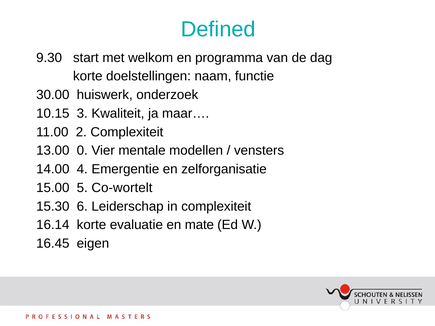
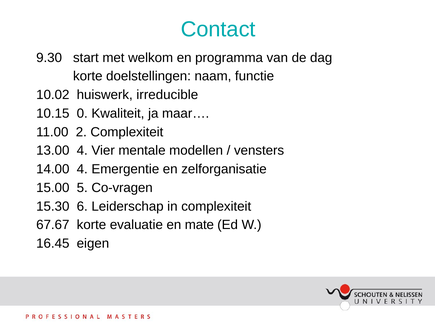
Defined: Defined -> Contact
30.00: 30.00 -> 10.02
onderzoek: onderzoek -> irreducible
3: 3 -> 0
13.00 0: 0 -> 4
Co-wortelt: Co-wortelt -> Co-vragen
16.14: 16.14 -> 67.67
